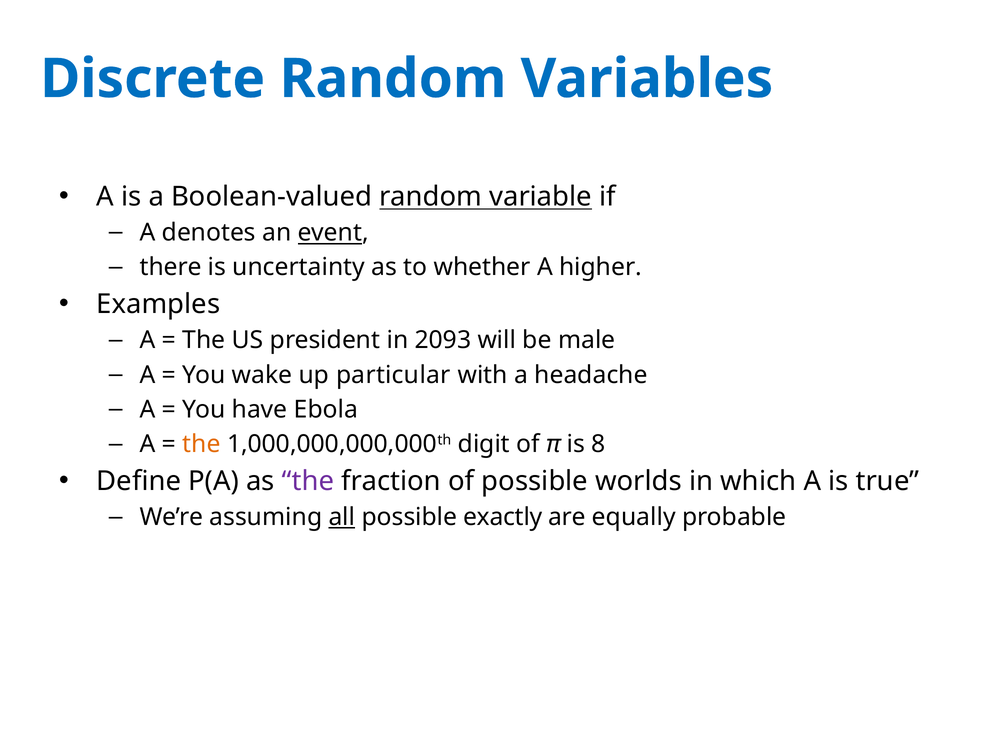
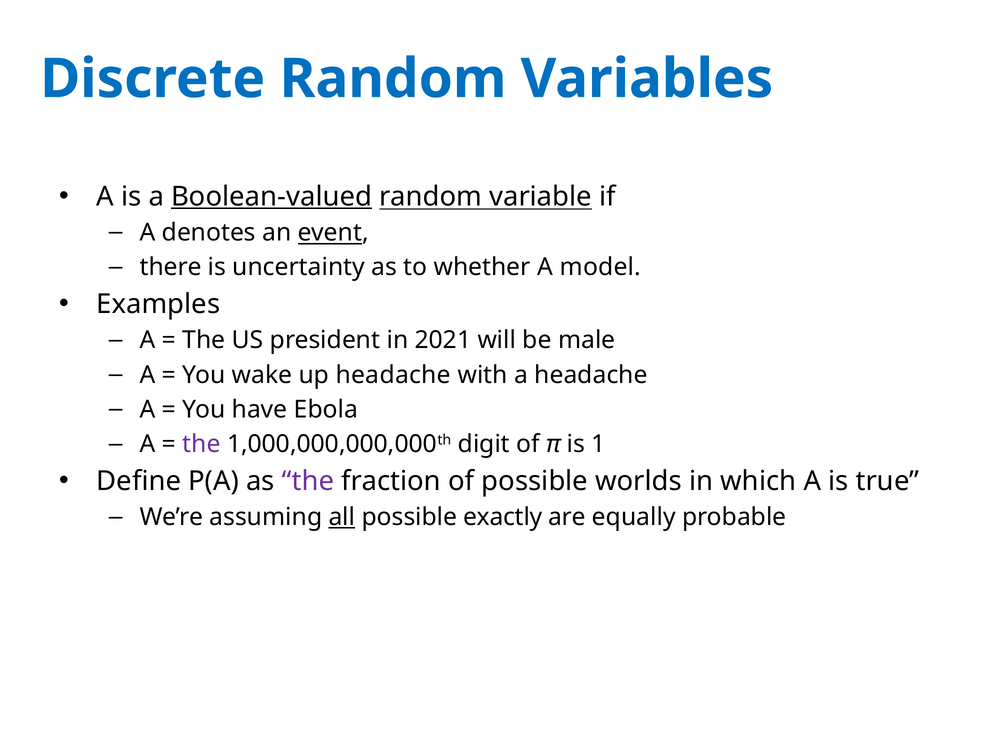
Boolean-valued underline: none -> present
higher: higher -> model
2093: 2093 -> 2021
up particular: particular -> headache
the at (201, 444) colour: orange -> purple
8: 8 -> 1
